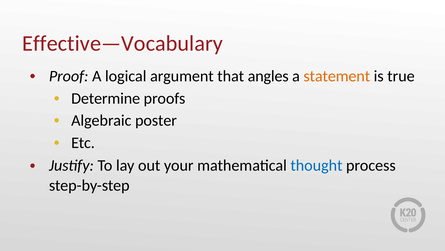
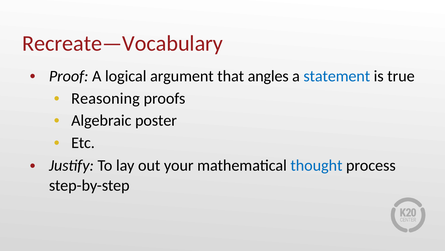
Effective—Vocabulary: Effective—Vocabulary -> Recreate—Vocabulary
statement colour: orange -> blue
Determine: Determine -> Reasoning
